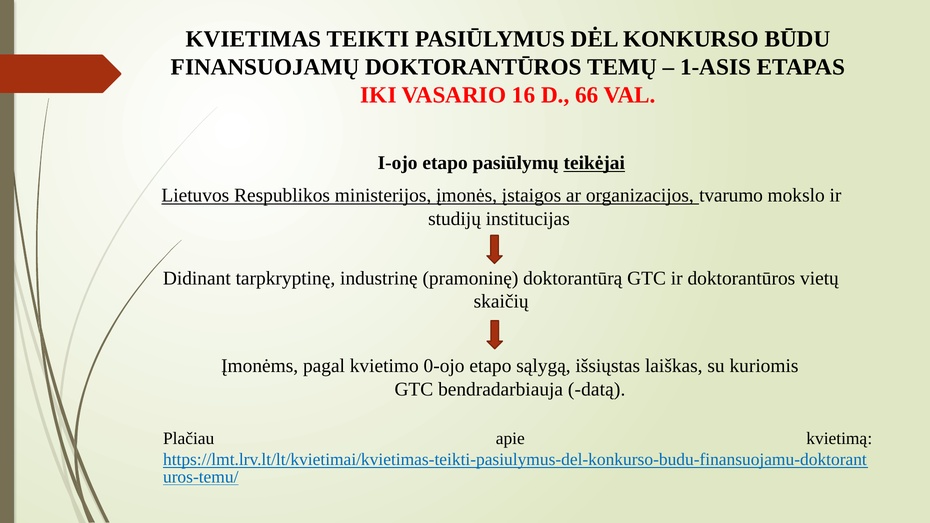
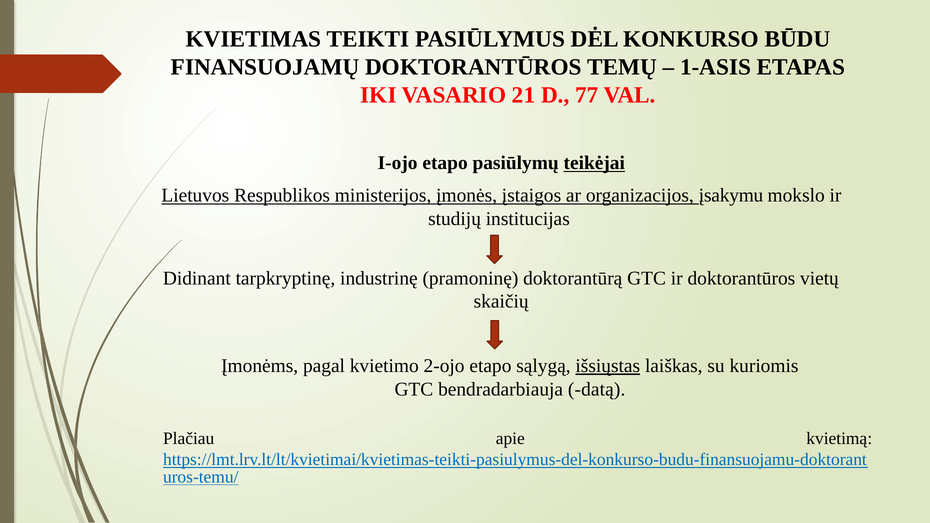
16: 16 -> 21
66: 66 -> 77
tvarumo: tvarumo -> įsakymu
0-ojo: 0-ojo -> 2-ojo
išsiųstas underline: none -> present
